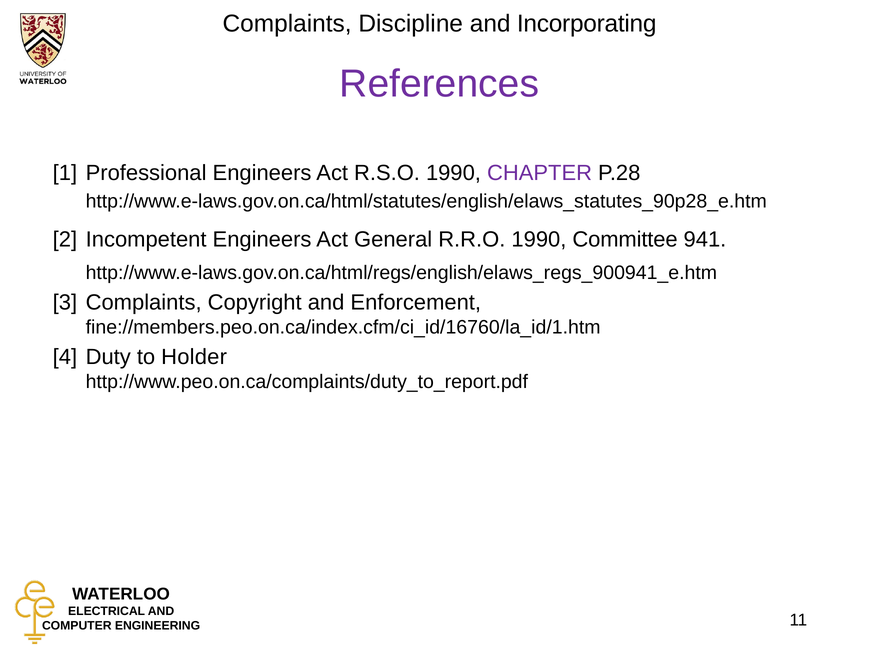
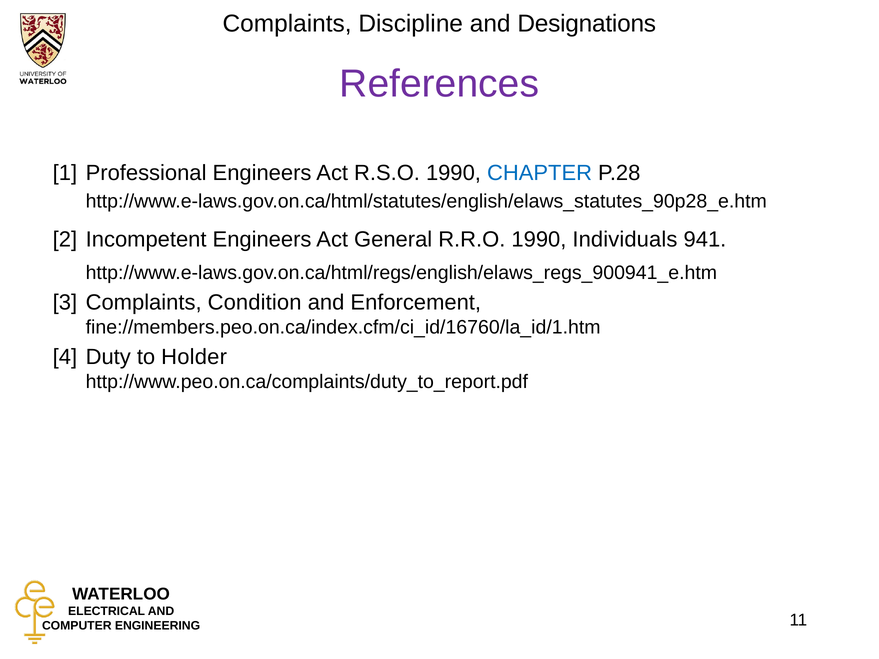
Incorporating: Incorporating -> Designations
CHAPTER colour: purple -> blue
Committee: Committee -> Individuals
Copyright: Copyright -> Condition
